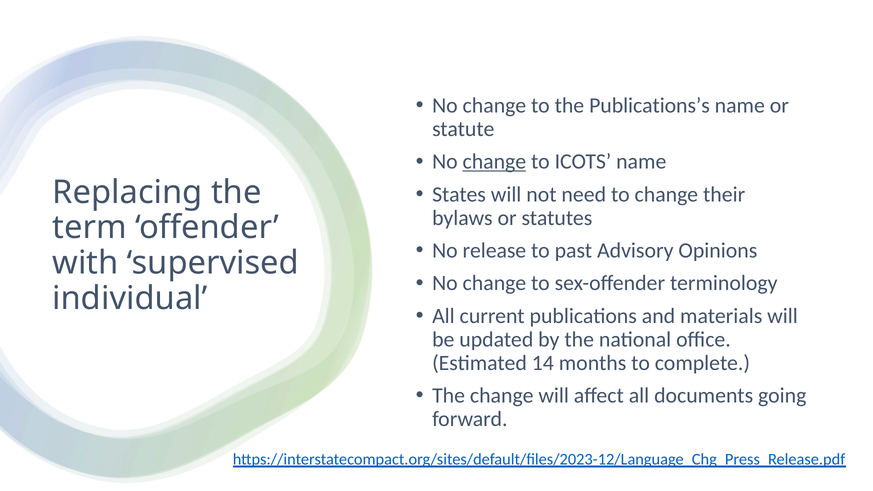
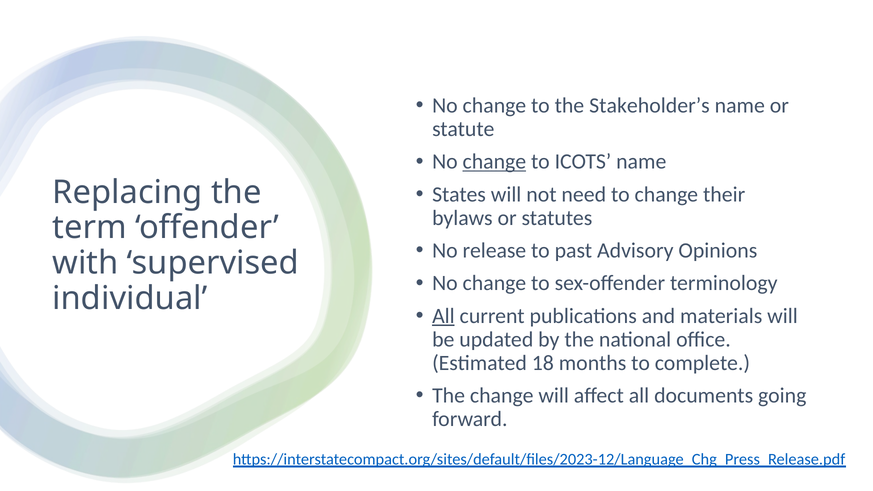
Publications’s: Publications’s -> Stakeholder’s
All at (443, 316) underline: none -> present
14: 14 -> 18
